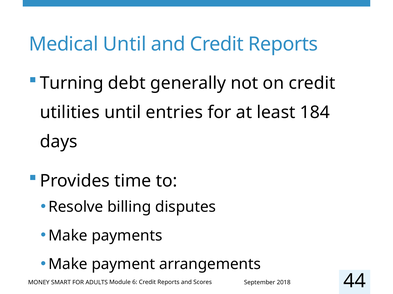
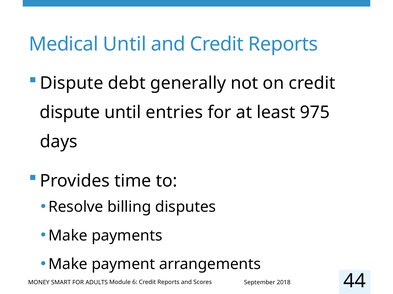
Turning at (72, 83): Turning -> Dispute
utilities at (70, 113): utilities -> dispute
184: 184 -> 975
